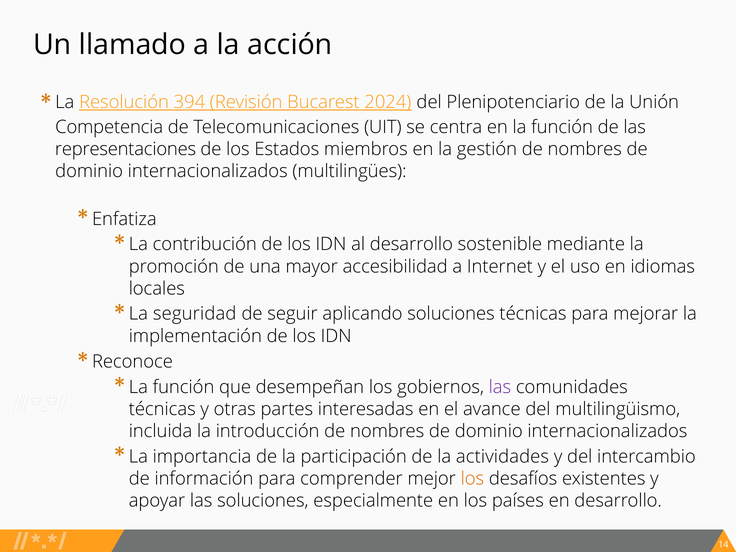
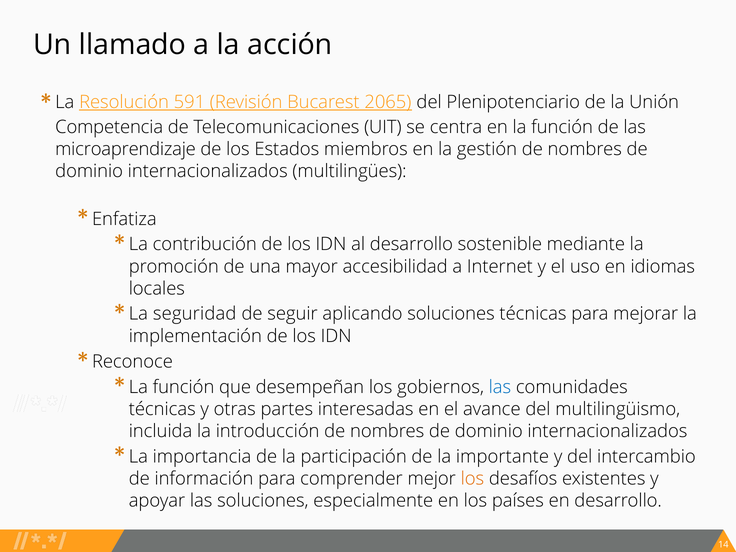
394: 394 -> 591
2024: 2024 -> 2065
representaciones: representaciones -> microaprendizaje
las at (500, 387) colour: purple -> blue
actividades: actividades -> importante
